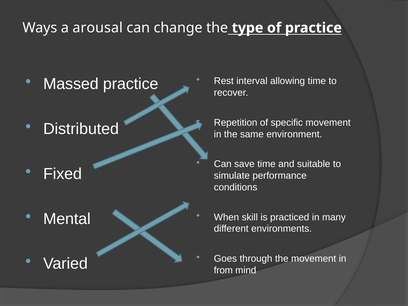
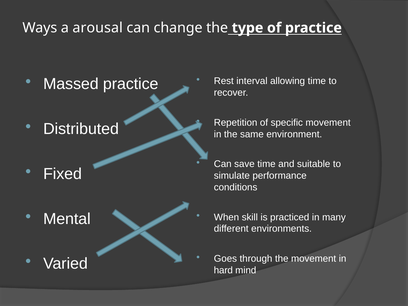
from: from -> hard
